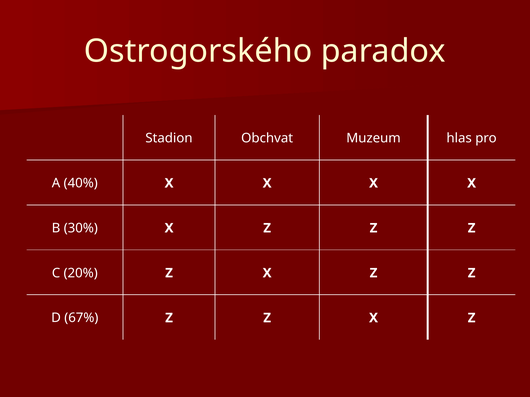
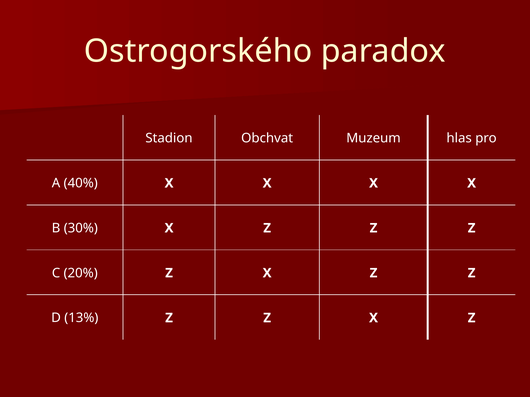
67%: 67% -> 13%
